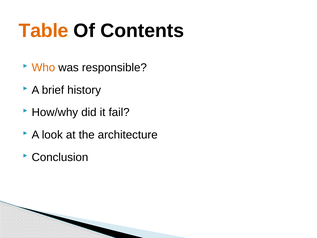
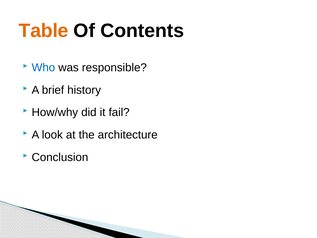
Who colour: orange -> blue
